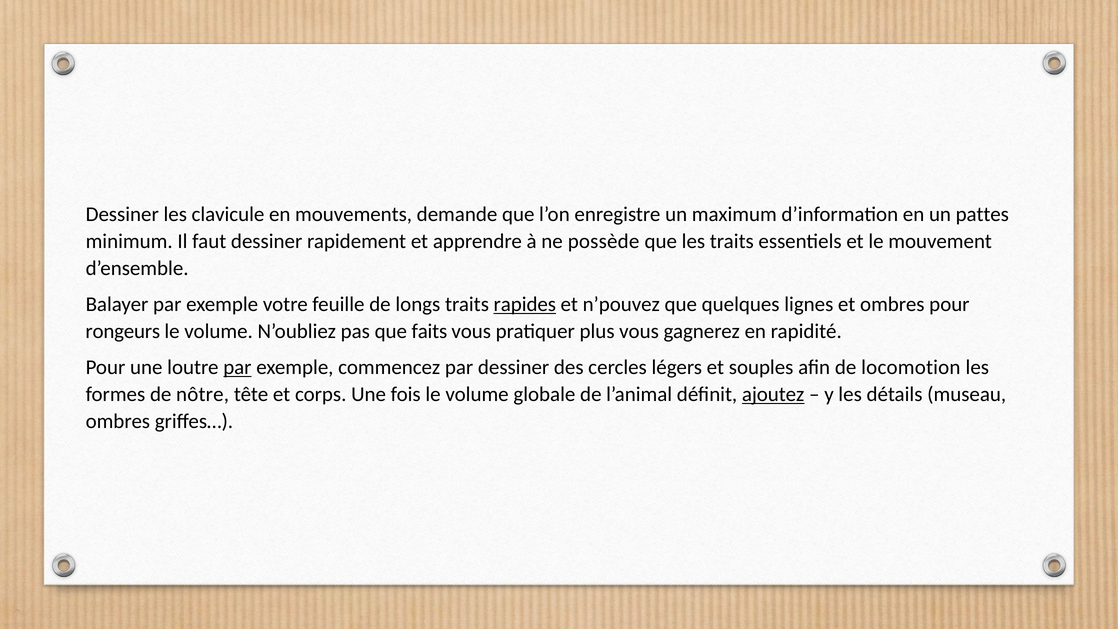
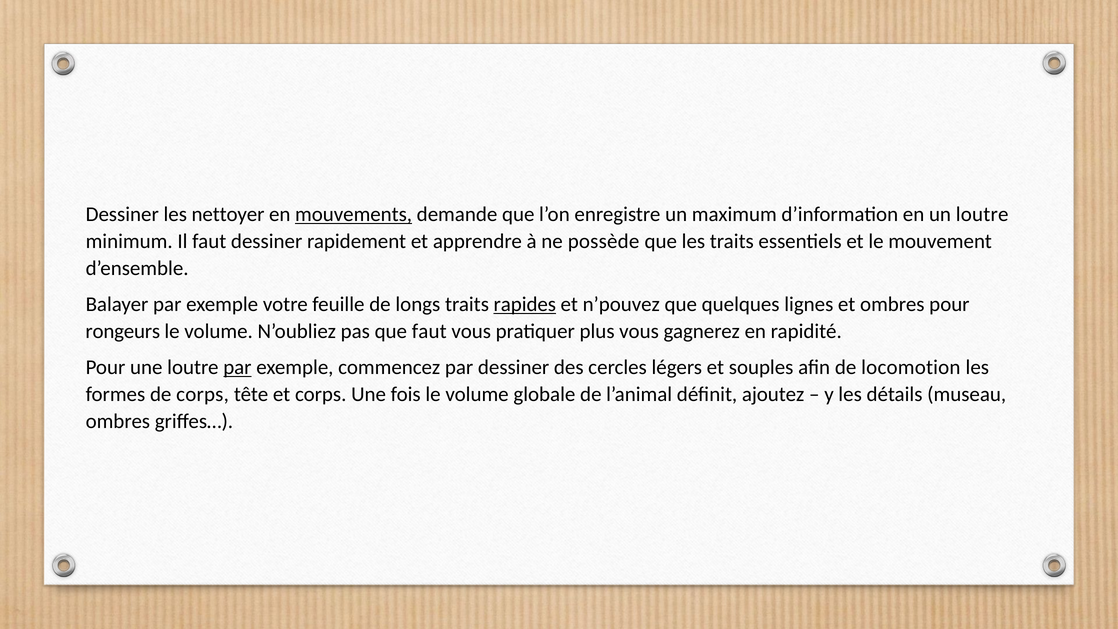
clavicule: clavicule -> nettoyer
mouvements underline: none -> present
un pattes: pattes -> loutre
que faits: faits -> faut
de nôtre: nôtre -> corps
ajoutez underline: present -> none
